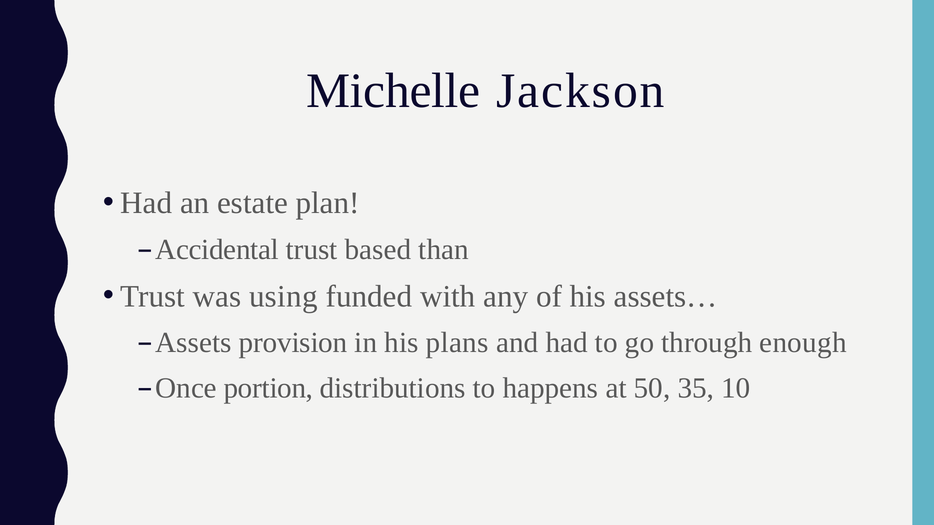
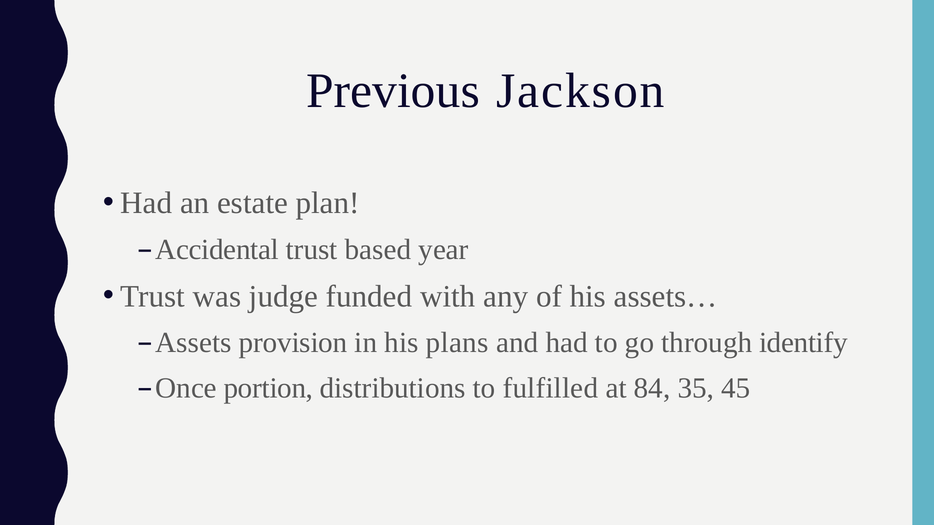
Michelle: Michelle -> Previous
than: than -> year
using: using -> judge
enough: enough -> identify
happens: happens -> fulfilled
50: 50 -> 84
10: 10 -> 45
